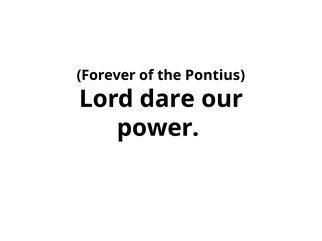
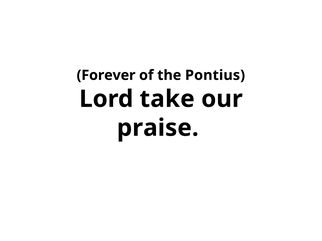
dare: dare -> take
power: power -> praise
